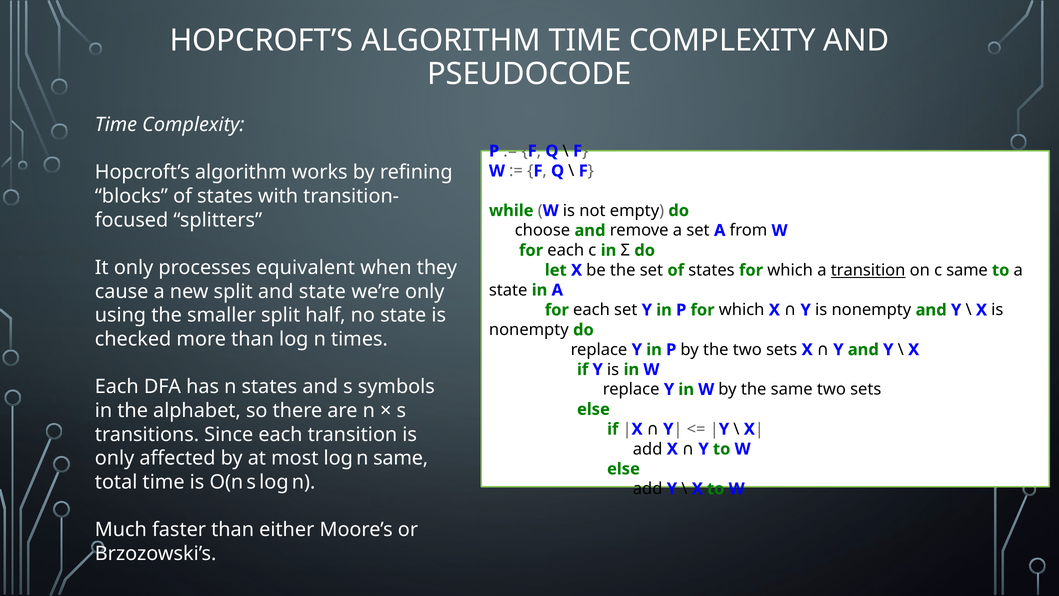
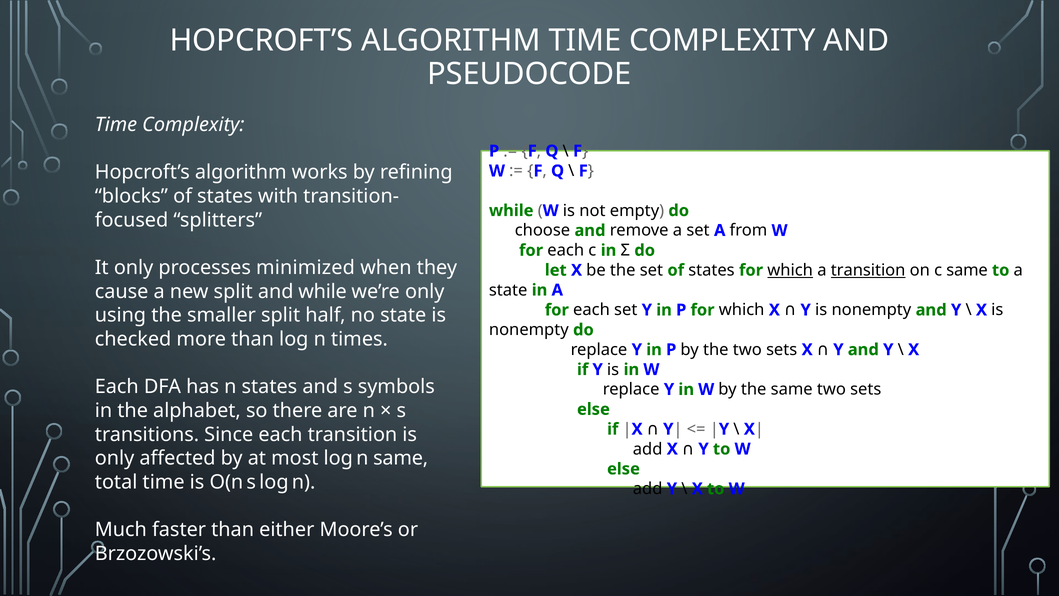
equivalent: equivalent -> minimized
which at (790, 270) underline: none -> present
and state: state -> while
